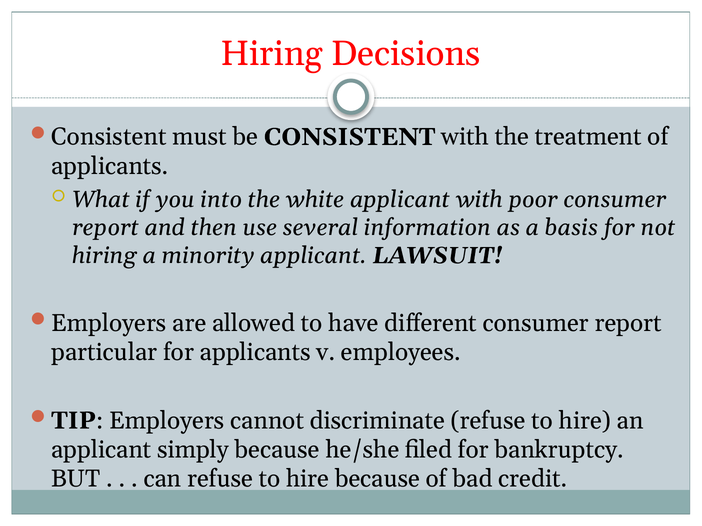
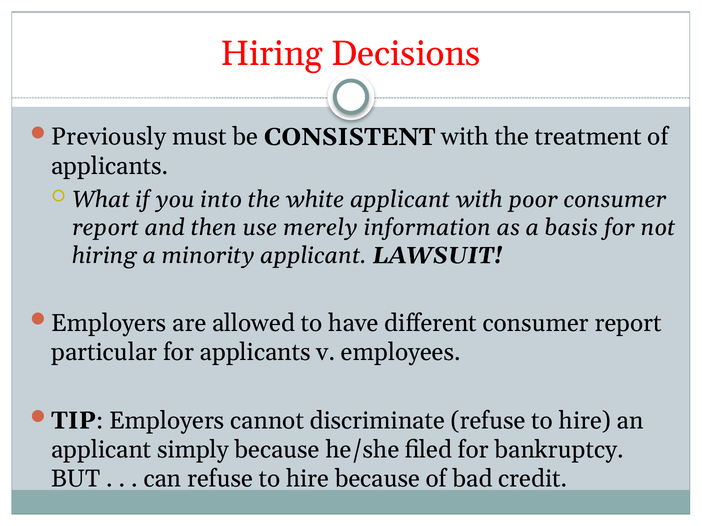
Consistent at (109, 137): Consistent -> Previously
several: several -> merely
